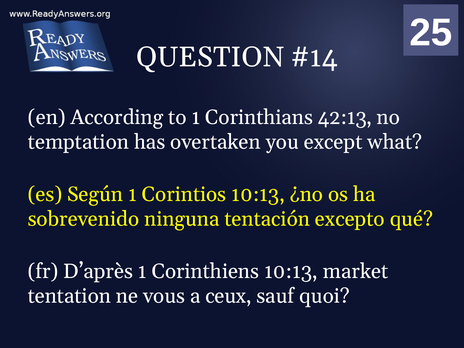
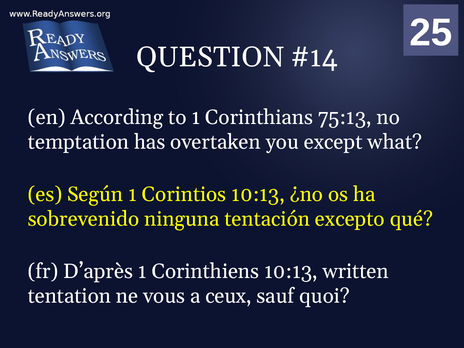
42:13: 42:13 -> 75:13
market: market -> written
